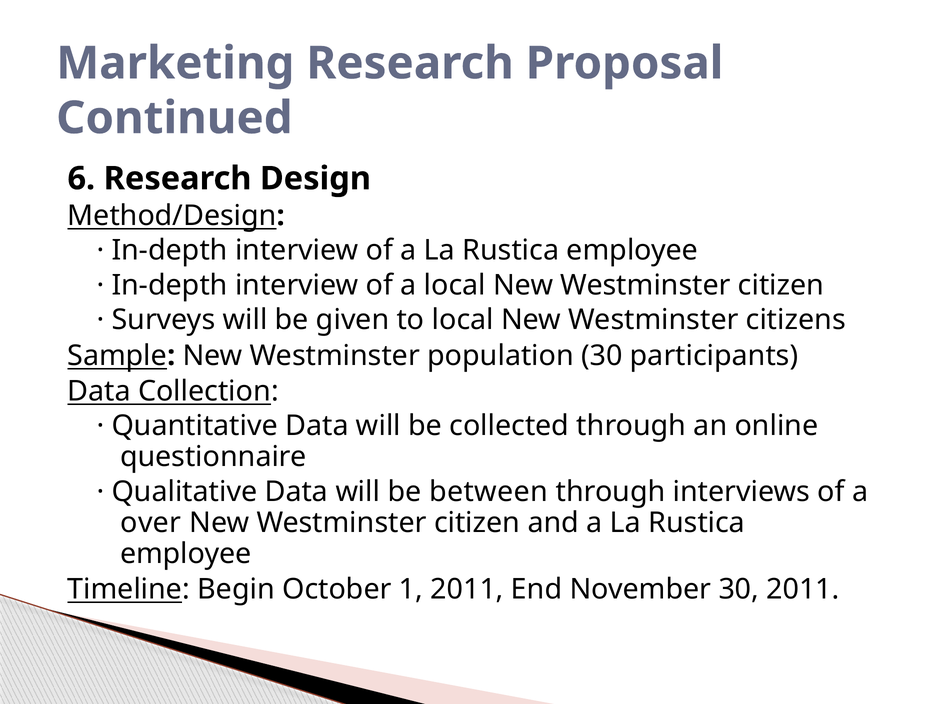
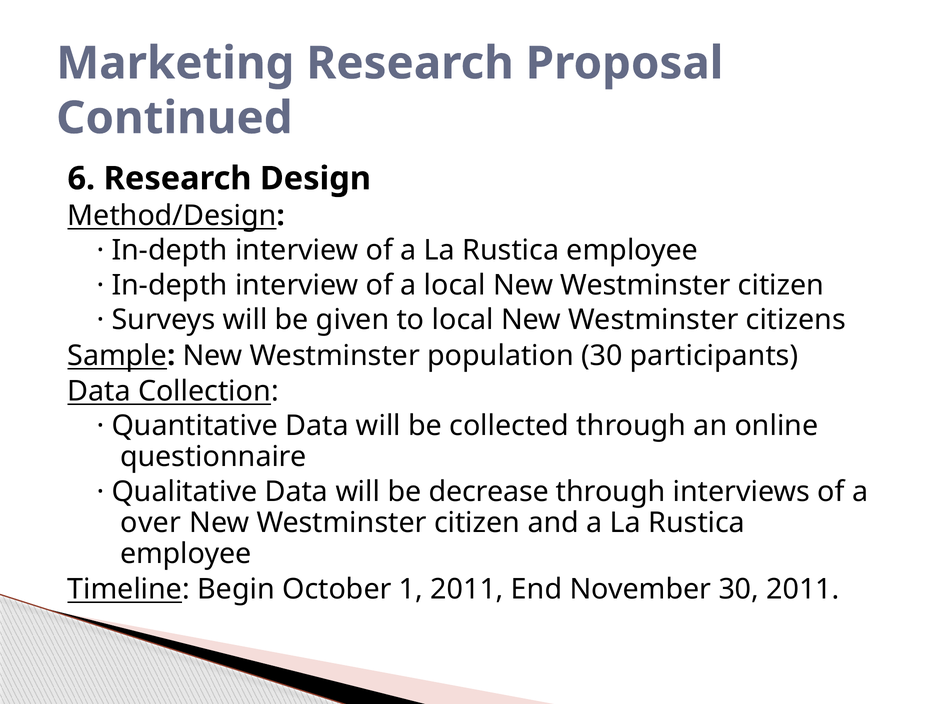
between: between -> decrease
